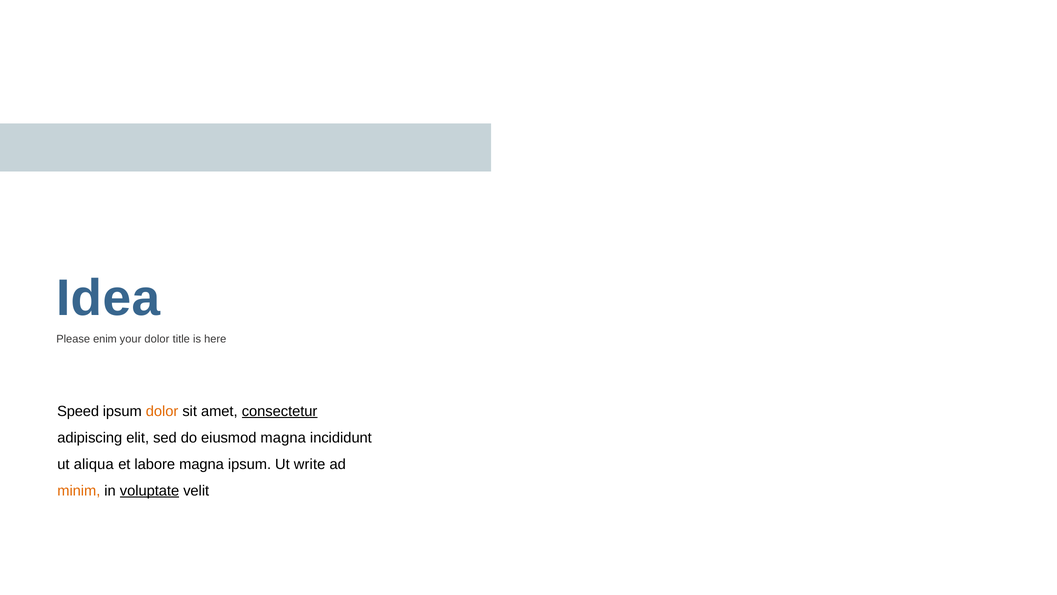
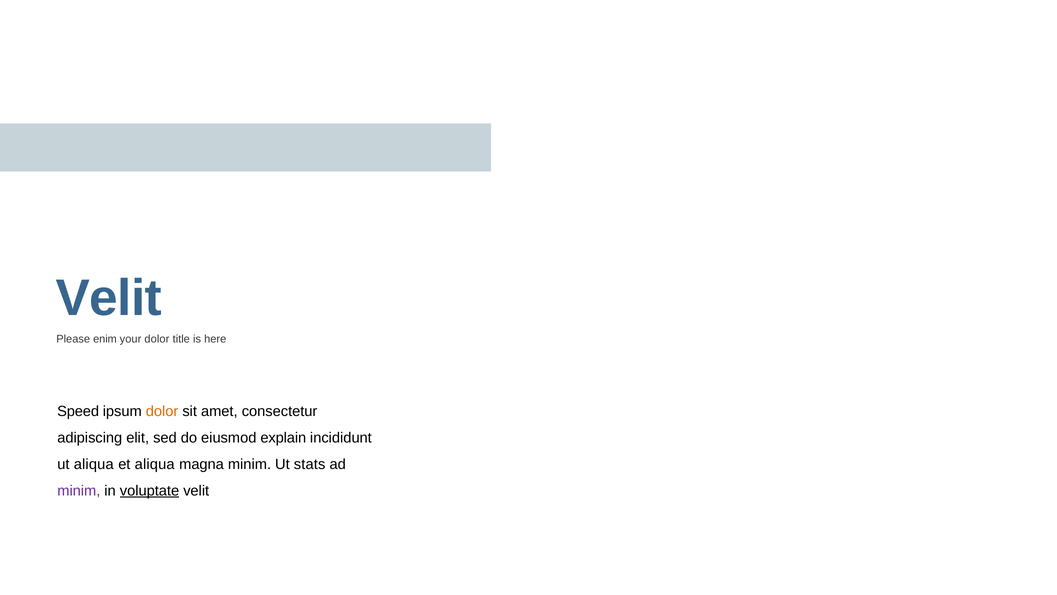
Idea at (108, 298): Idea -> Velit
consectetur underline: present -> none
eiusmod magna: magna -> explain
et labore: labore -> aliqua
magna ipsum: ipsum -> minim
write: write -> stats
minim at (79, 490) colour: orange -> purple
